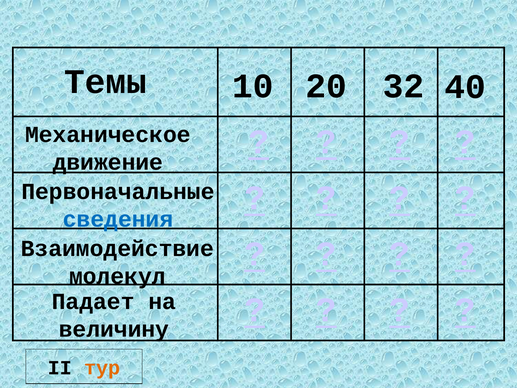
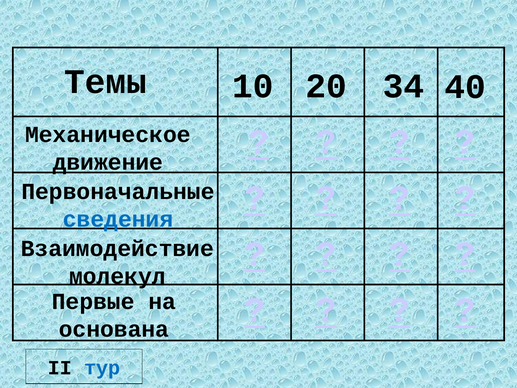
32: 32 -> 34
Падает: Падает -> Первые
величину: величину -> основана
тур colour: orange -> blue
